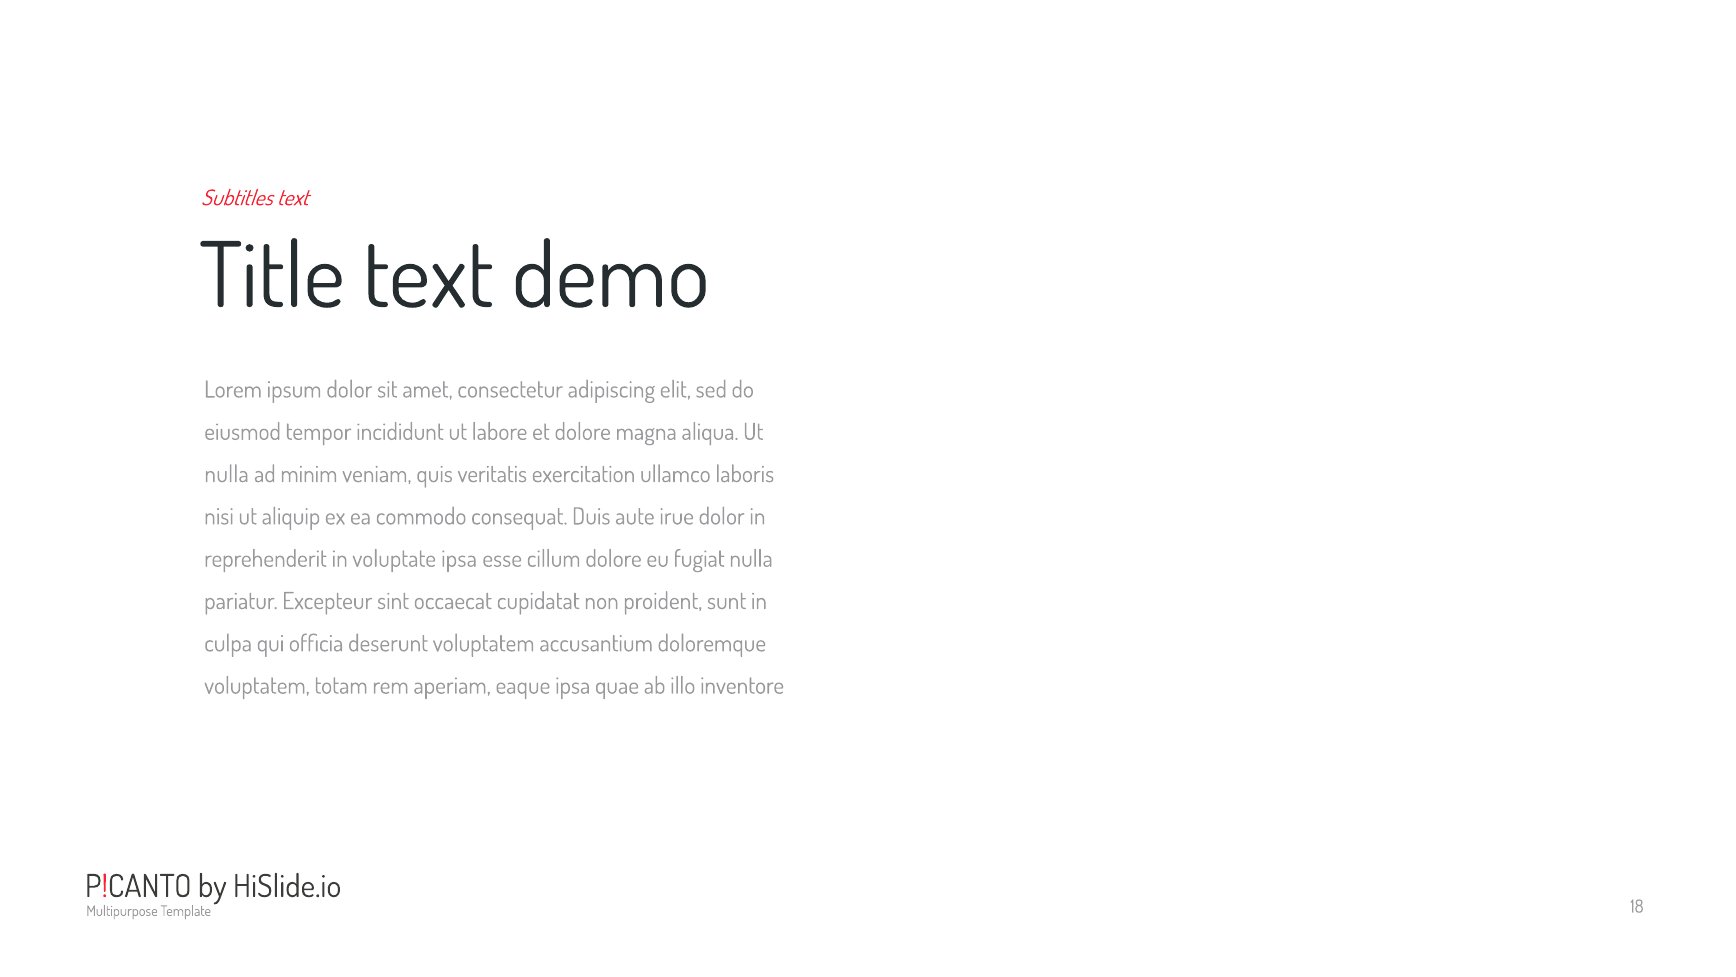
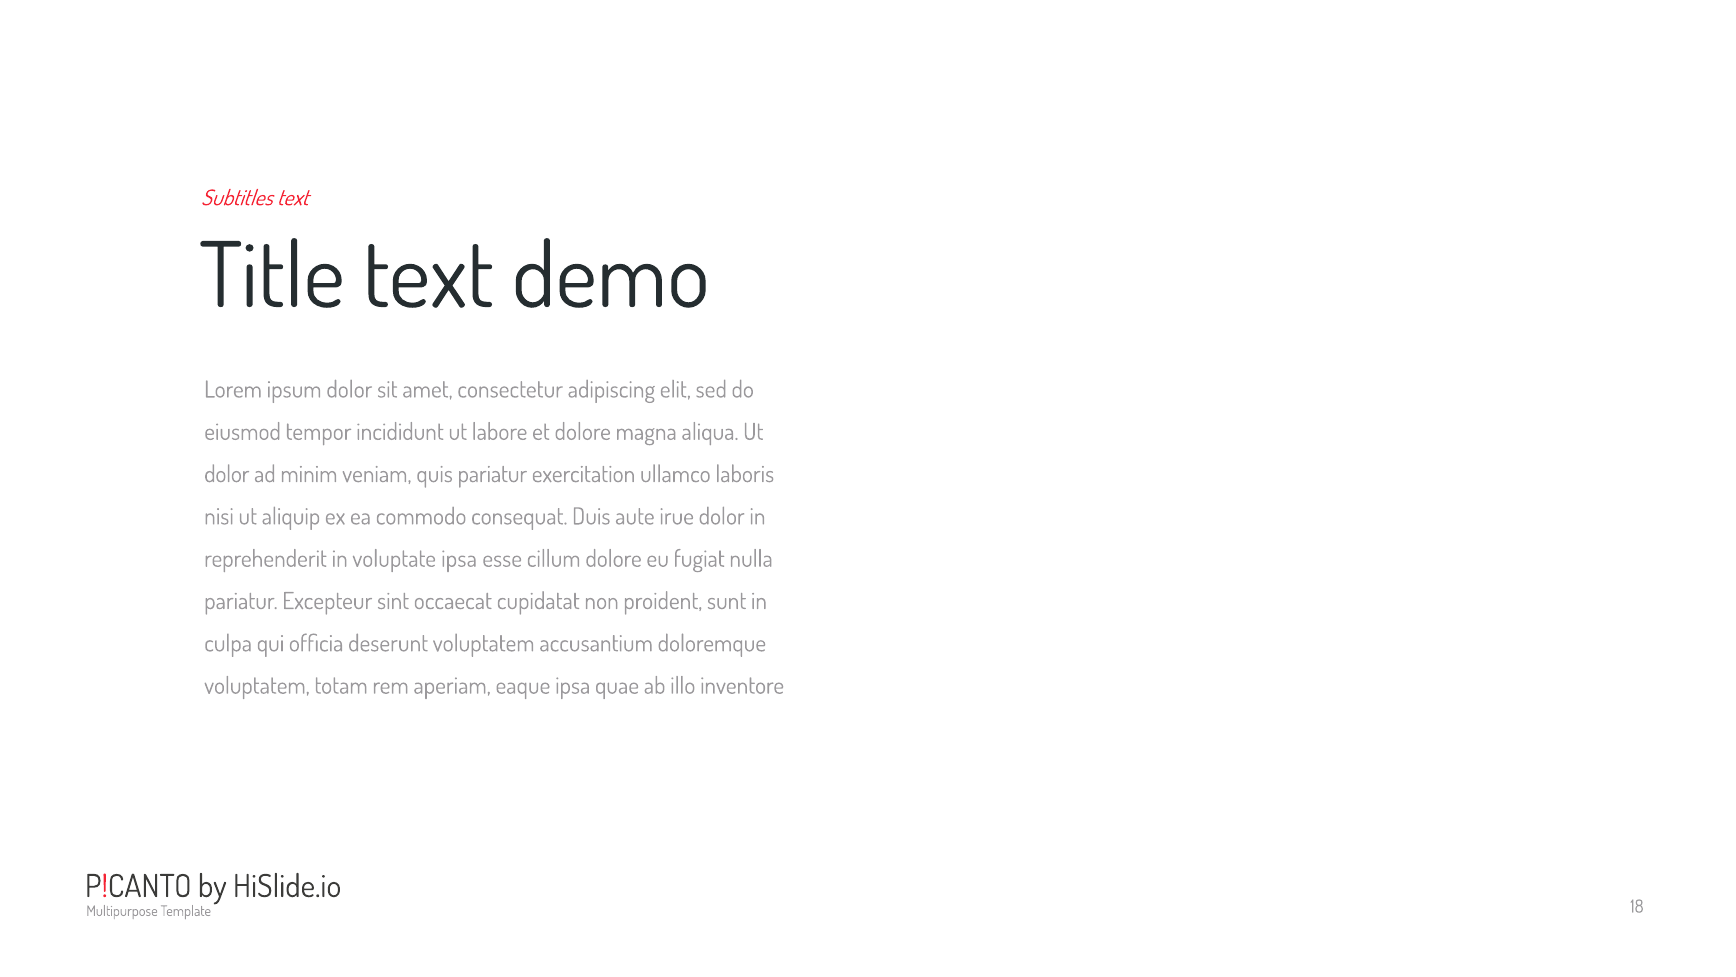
nulla at (227, 474): nulla -> dolor
quis veritatis: veritatis -> pariatur
